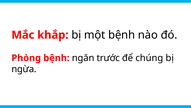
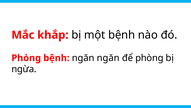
ngăn trước: trước -> ngăn
để chúng: chúng -> phòng
